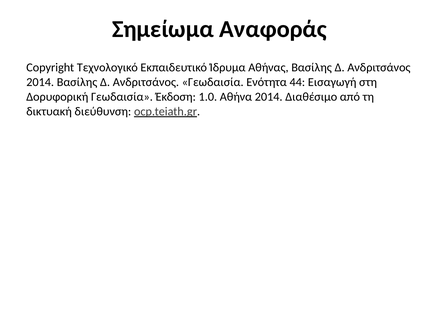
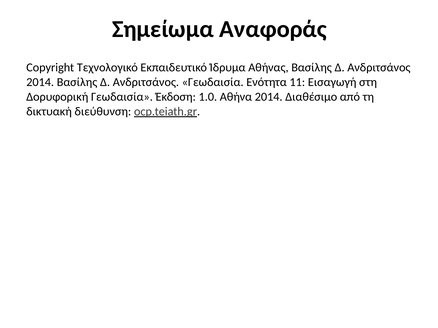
44: 44 -> 11
